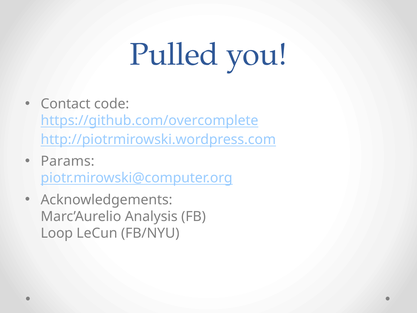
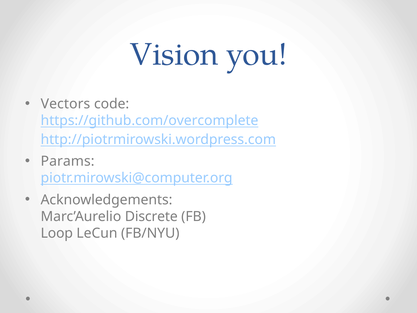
Pulled: Pulled -> Vision
Contact: Contact -> Vectors
Analysis: Analysis -> Discrete
